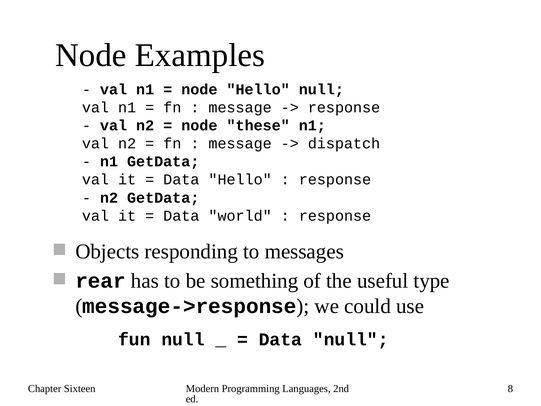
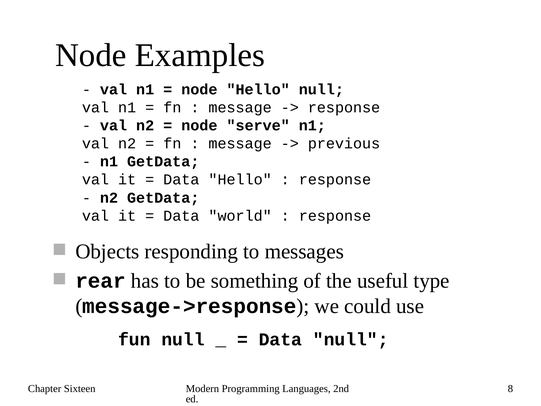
these: these -> serve
dispatch: dispatch -> previous
